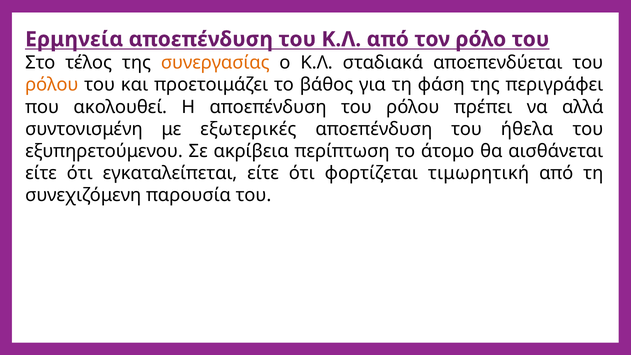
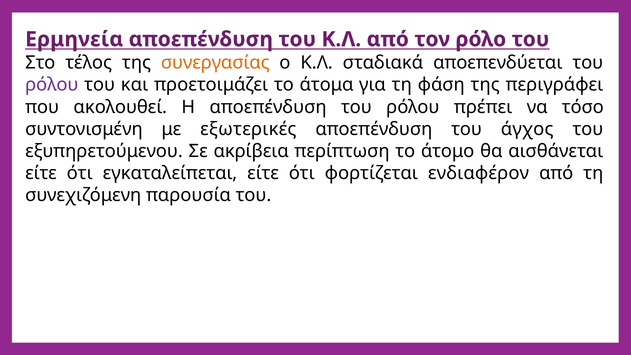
ρόλου at (52, 85) colour: orange -> purple
βάθος: βάθος -> άτομα
αλλά: αλλά -> τόσο
ήθελα: ήθελα -> άγχος
τιμωρητική: τιμωρητική -> ενδιαφέρον
